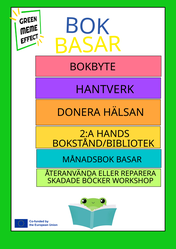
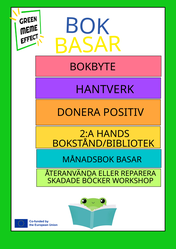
HÄLSAN: HÄLSAN -> POSITIV
